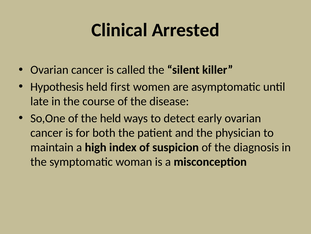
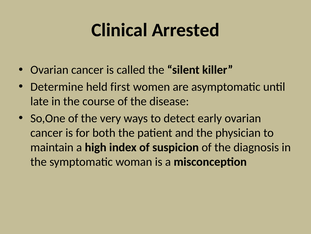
Hypothesis: Hypothesis -> Determine
the held: held -> very
